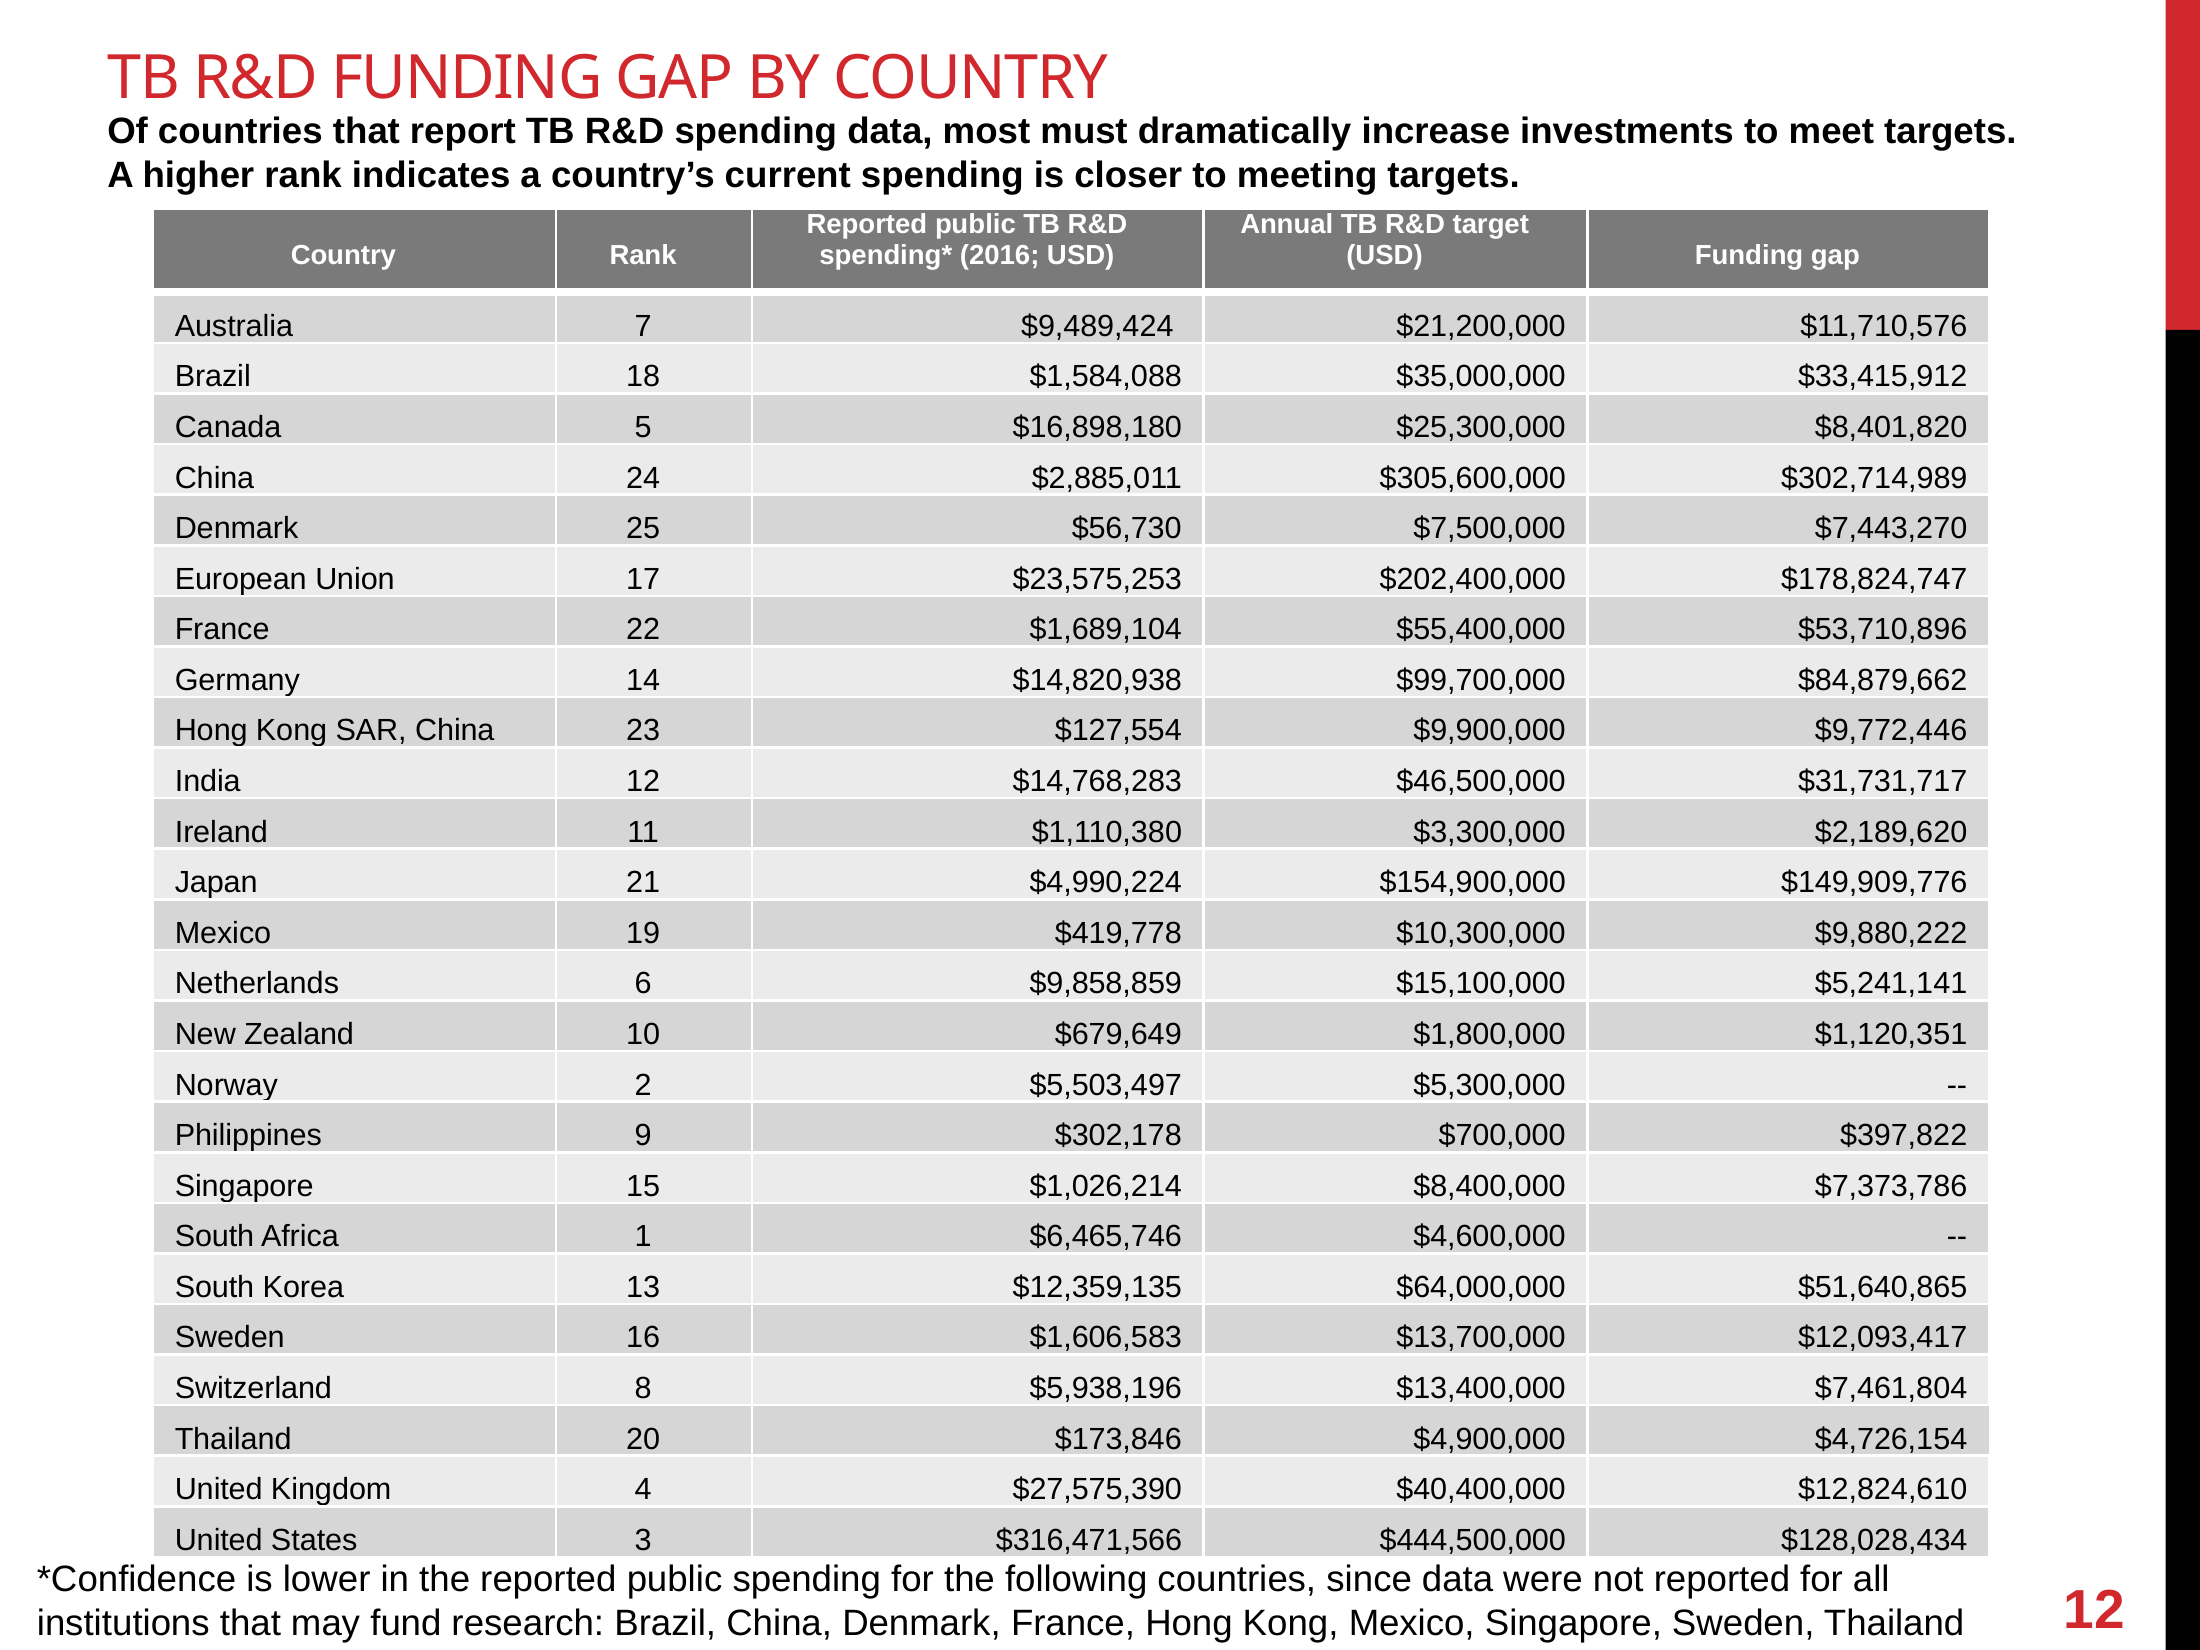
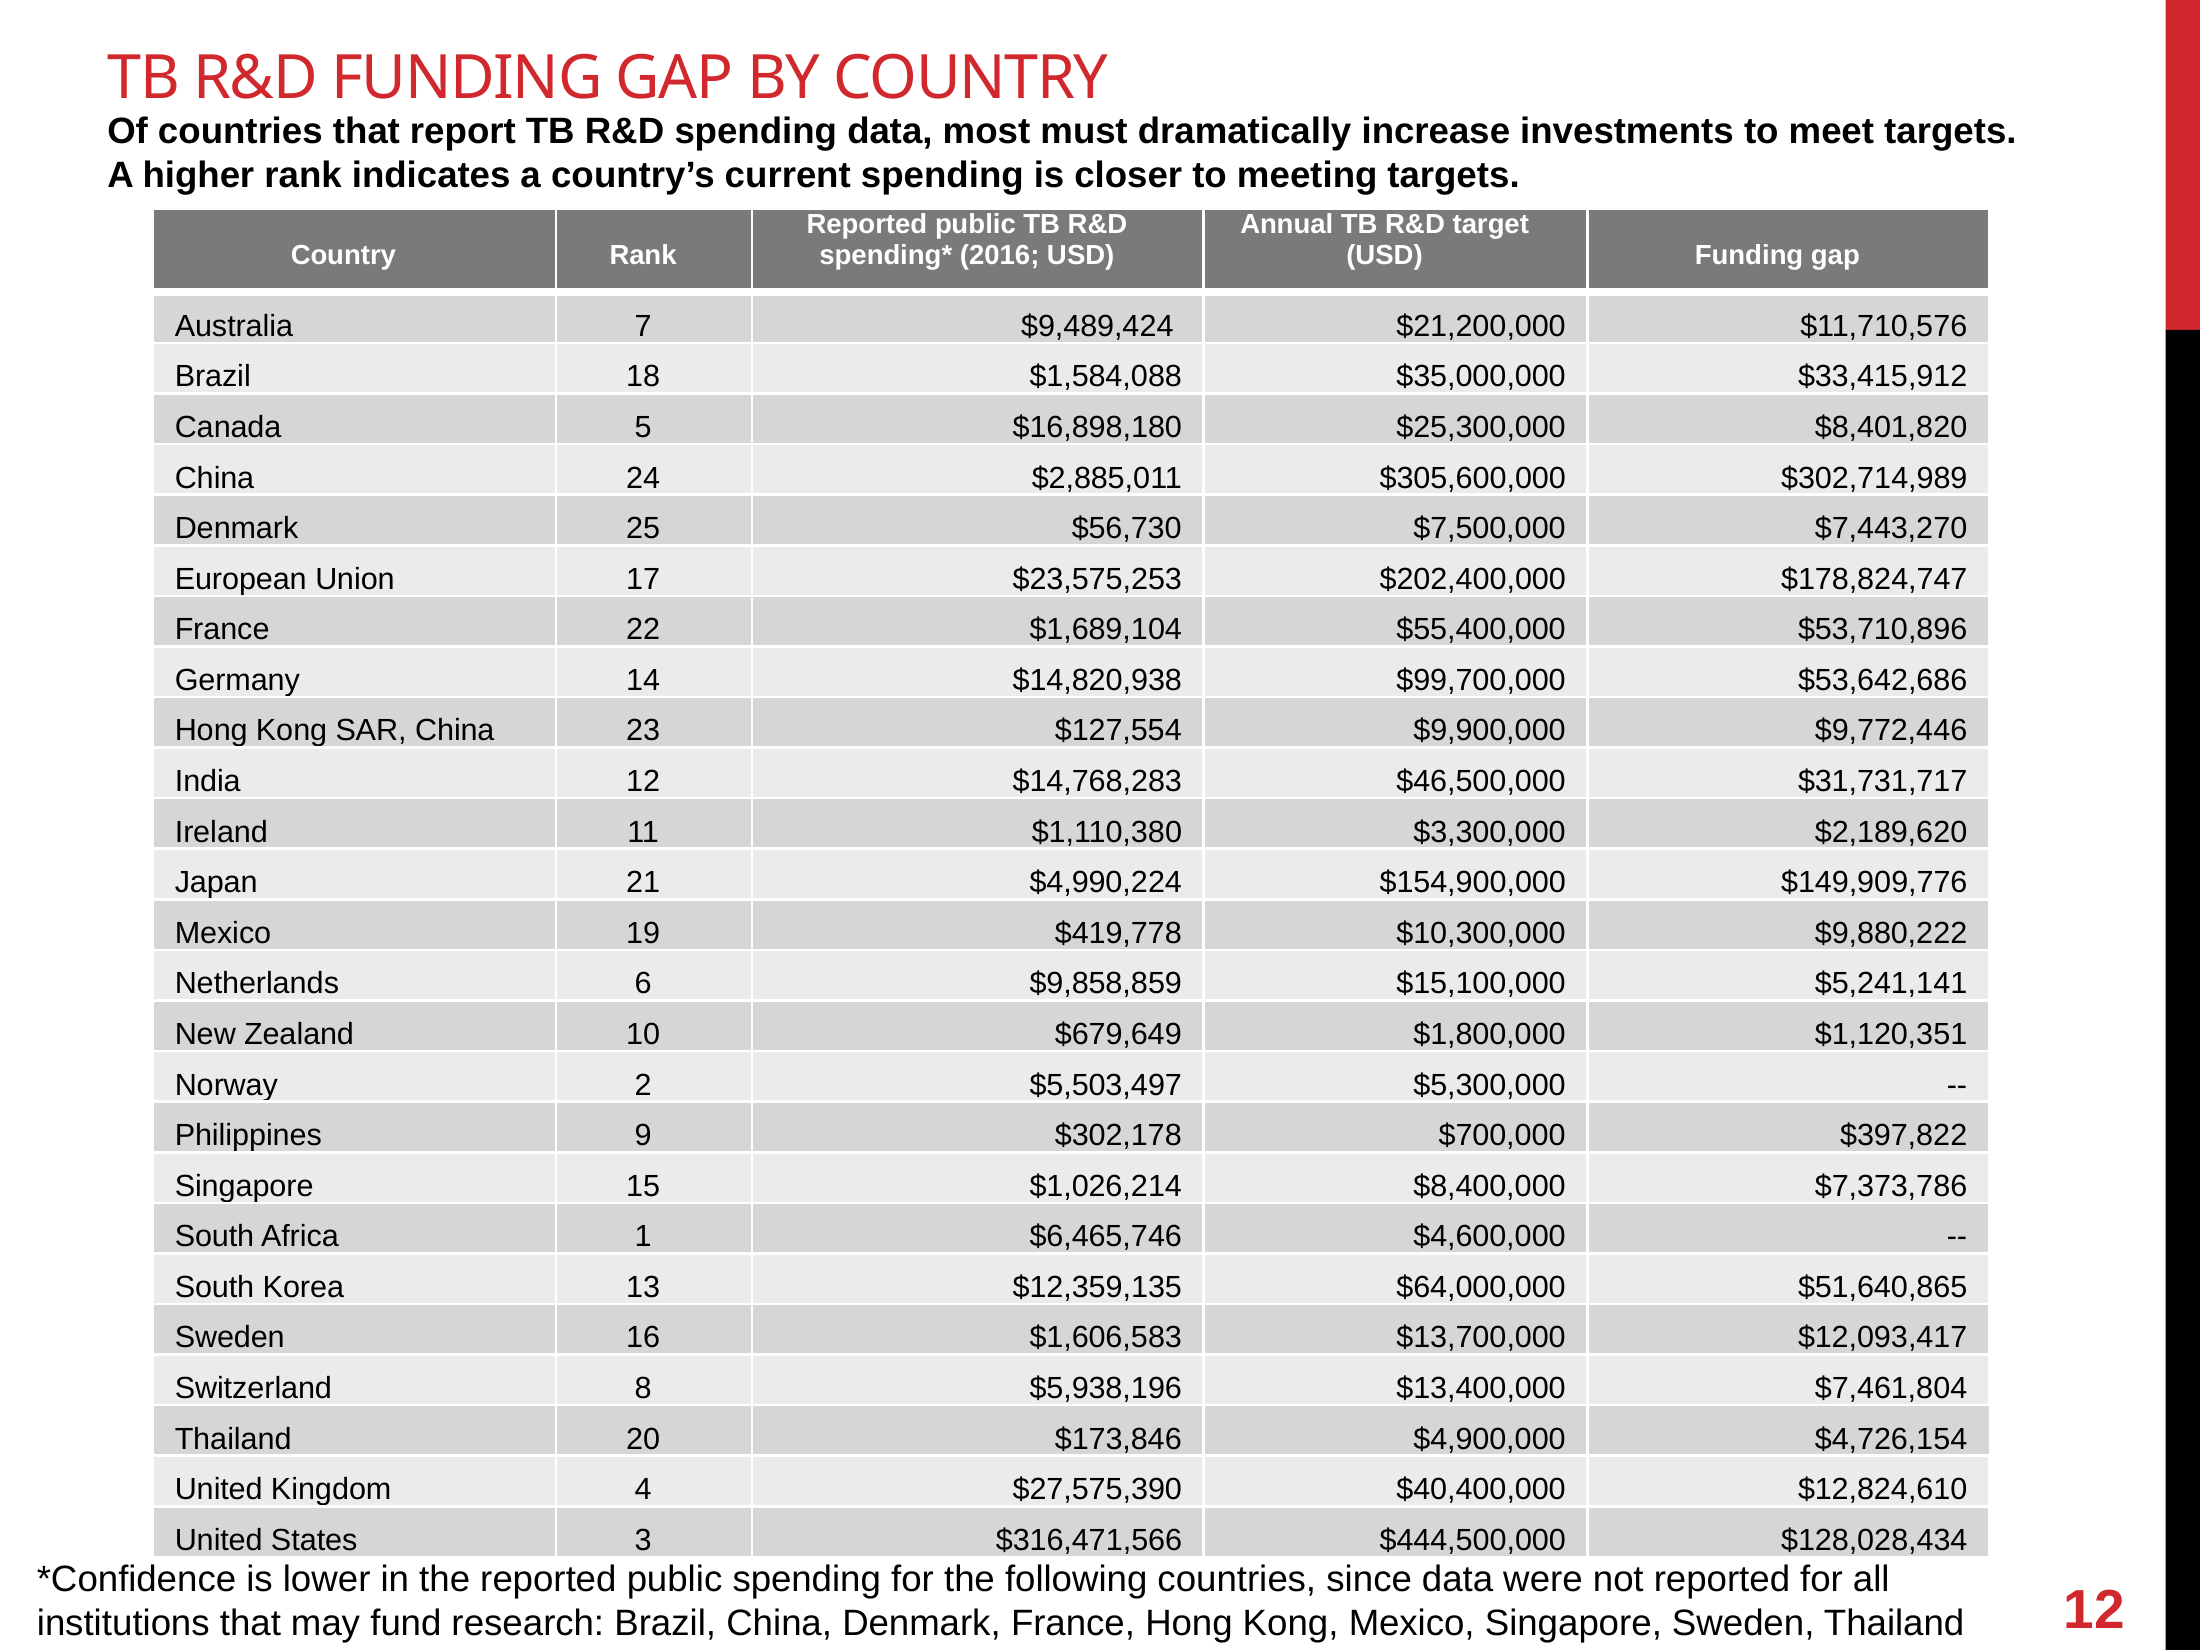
$84,879,662: $84,879,662 -> $53,642,686
